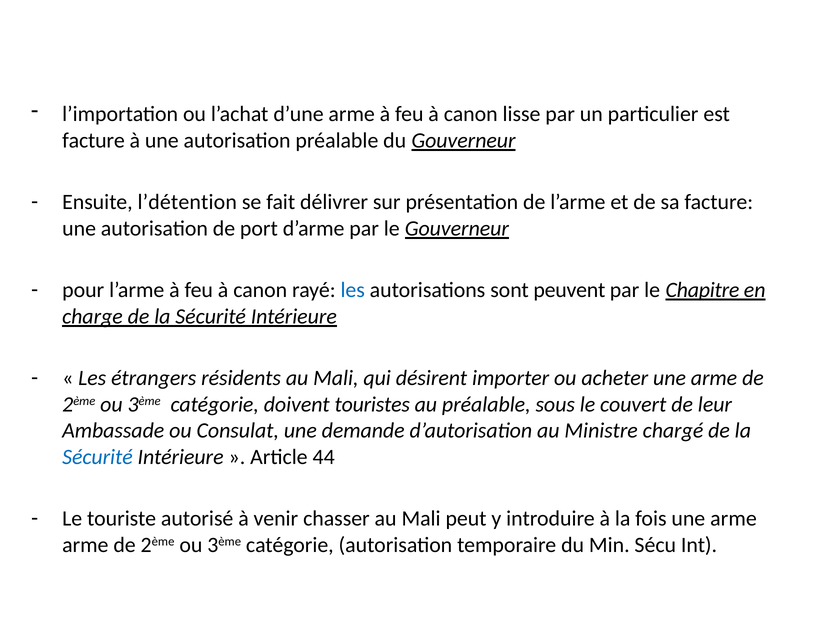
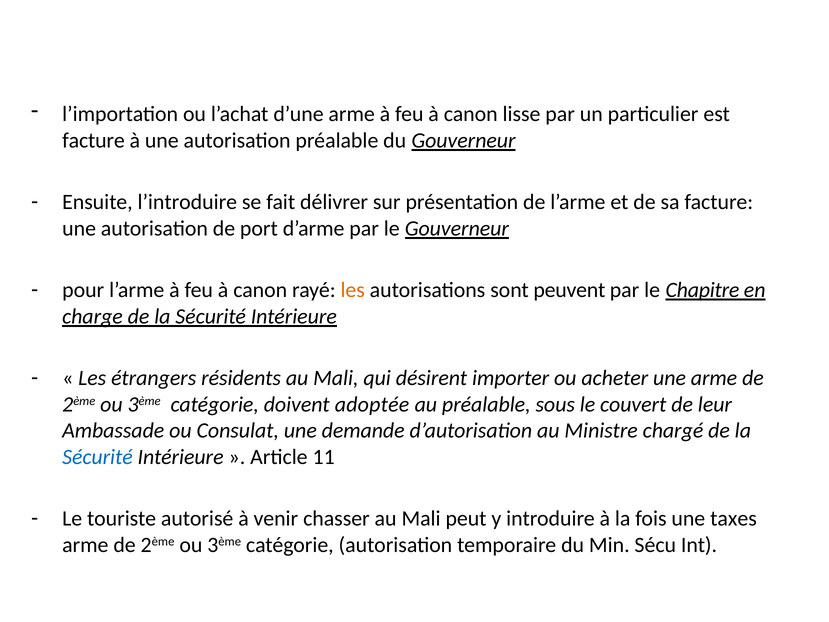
l’détention: l’détention -> l’introduire
les at (353, 290) colour: blue -> orange
touristes: touristes -> adoptée
44: 44 -> 11
fois une arme: arme -> taxes
